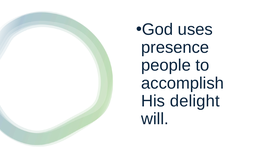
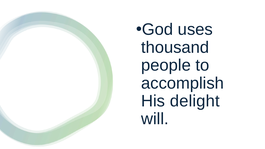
presence: presence -> thousand
